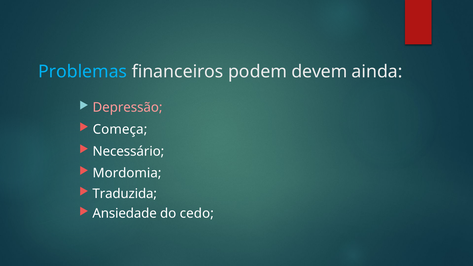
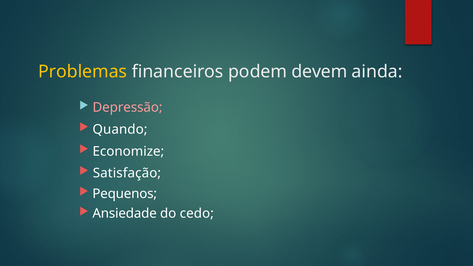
Problemas colour: light blue -> yellow
Começa: Começa -> Quando
Necessário: Necessário -> Economize
Mordomia: Mordomia -> Satisfação
Traduzida: Traduzida -> Pequenos
